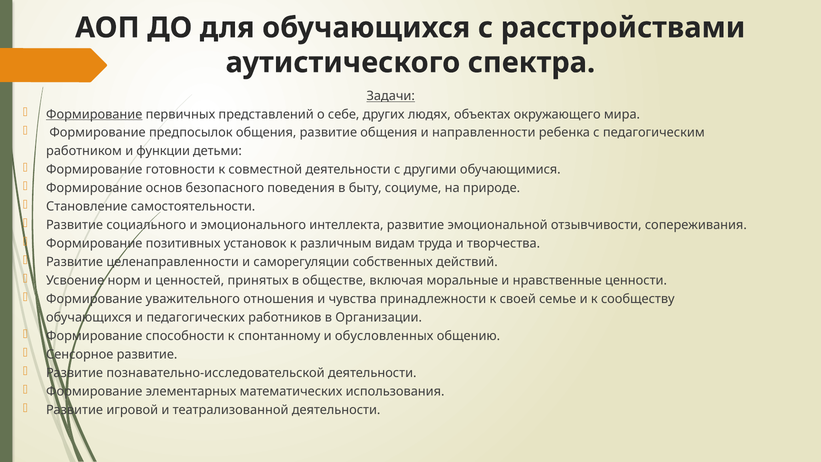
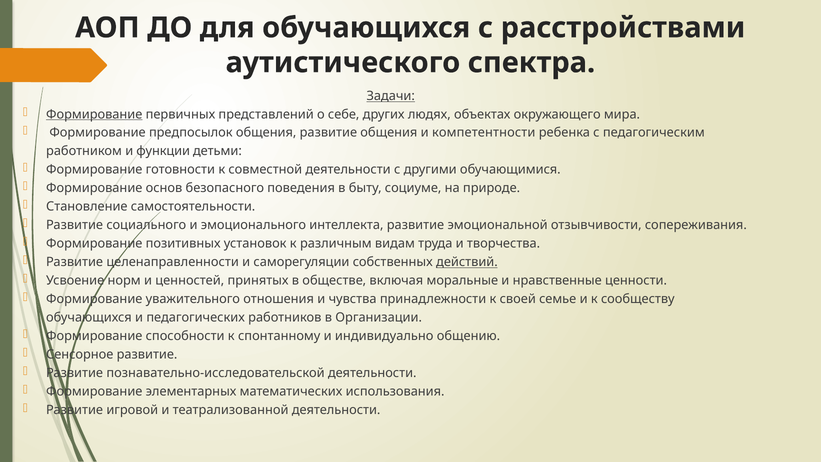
направленности: направленности -> компетентности
действий underline: none -> present
обусловленных: обусловленных -> индивидуально
